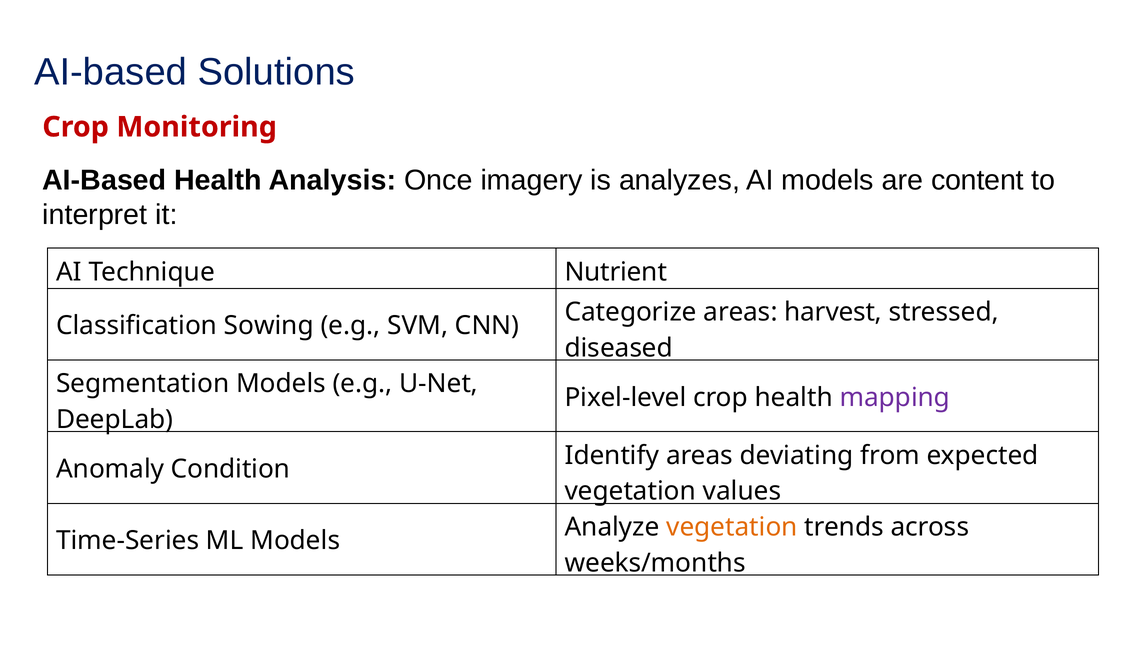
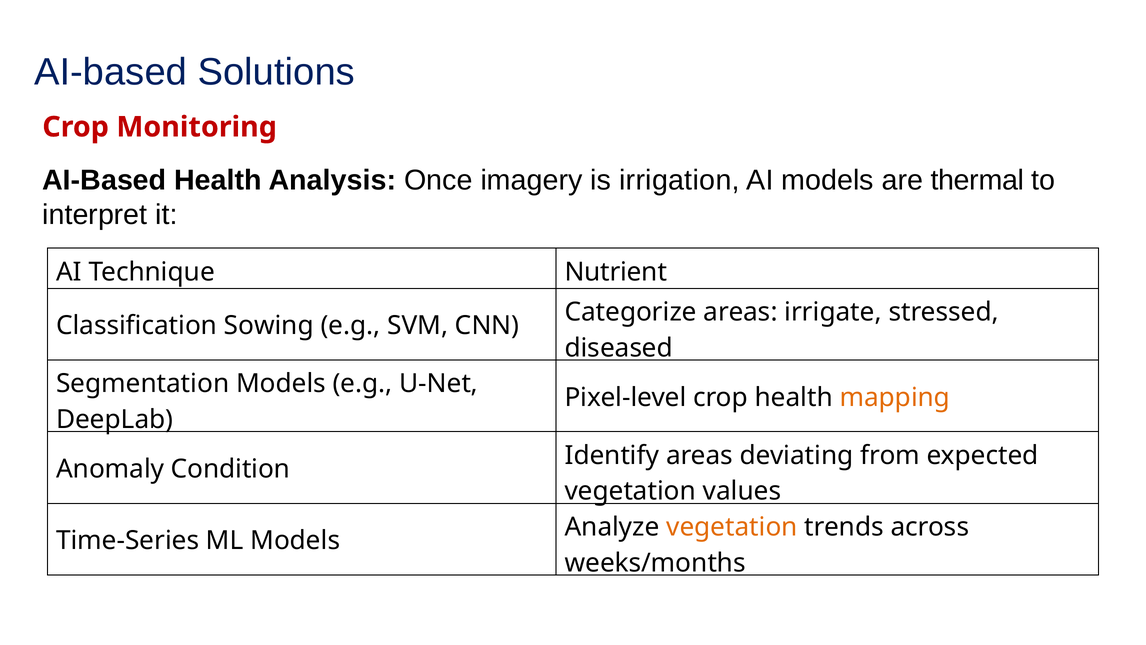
analyzes: analyzes -> irrigation
content: content -> thermal
harvest: harvest -> irrigate
mapping colour: purple -> orange
